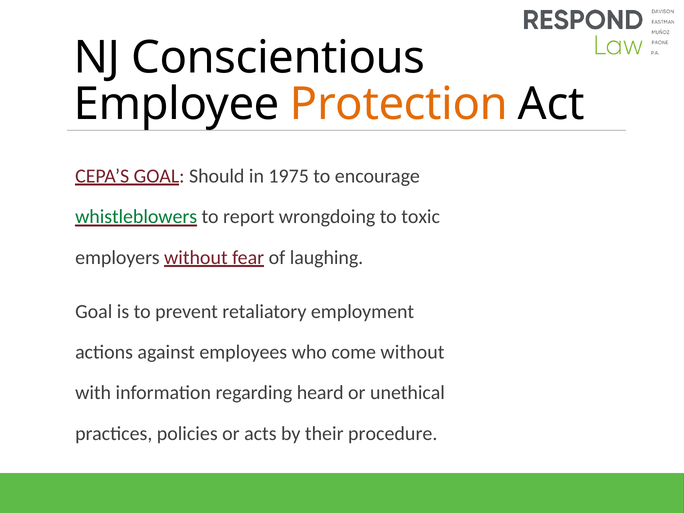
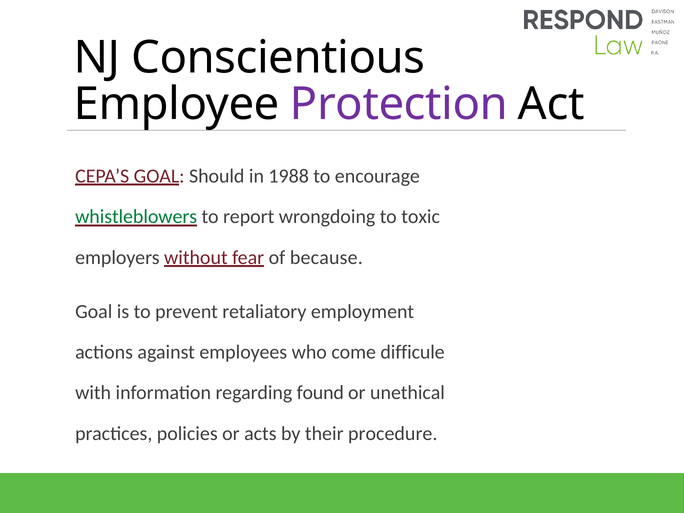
Protection colour: orange -> purple
1975: 1975 -> 1988
laughing: laughing -> because
come without: without -> difficule
heard: heard -> found
